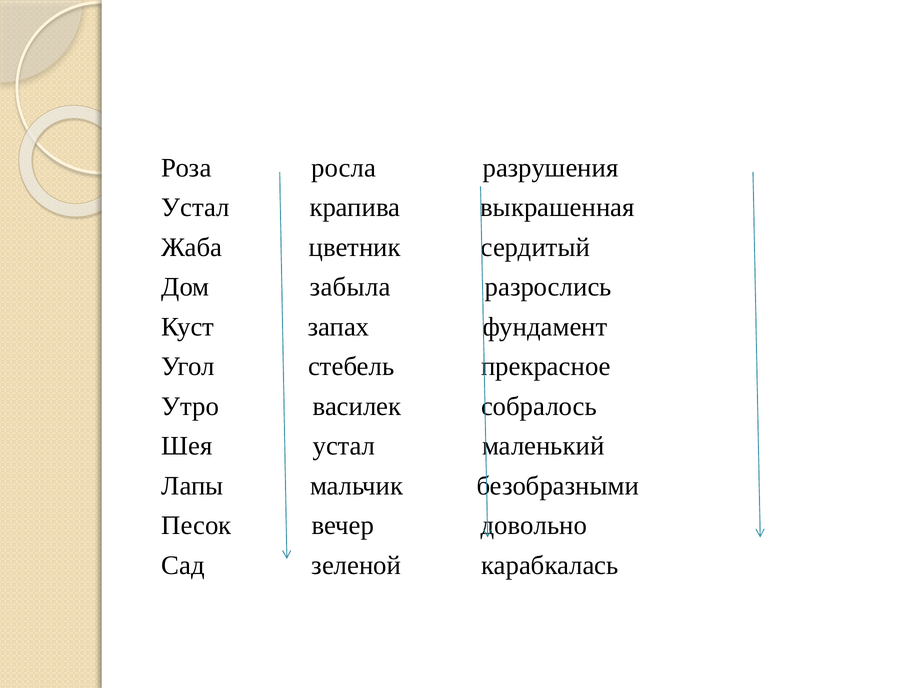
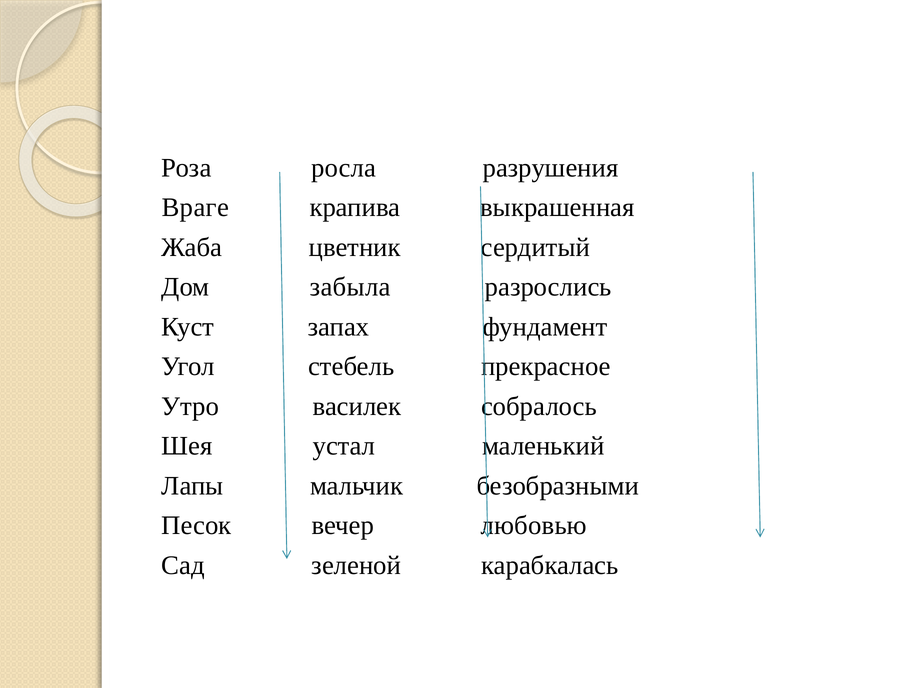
Устал at (195, 208): Устал -> Враге
довольно: довольно -> любовью
